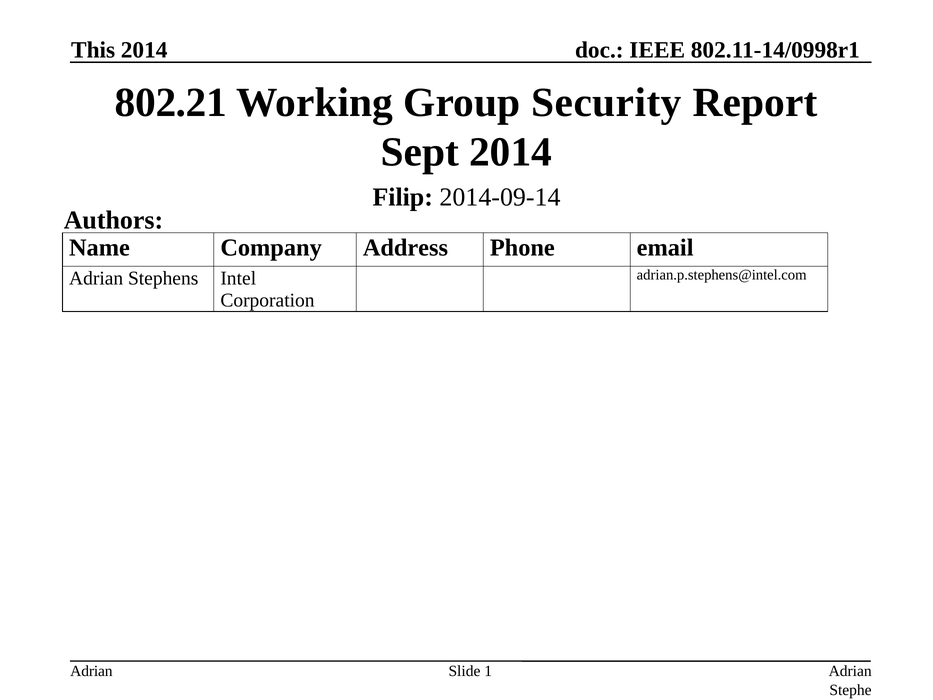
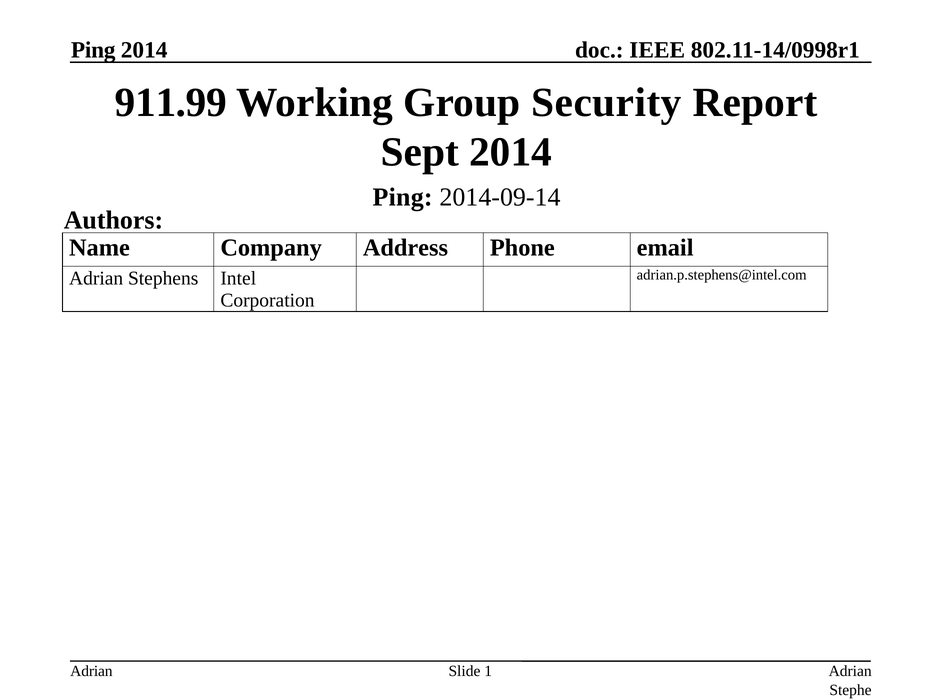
This at (93, 50): This -> Ping
802.21: 802.21 -> 911.99
Filip at (403, 197): Filip -> Ping
